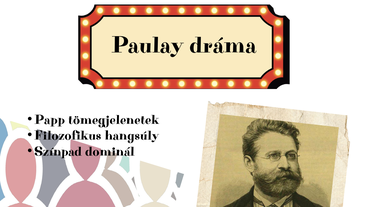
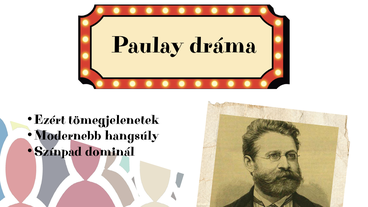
Papp: Papp -> Ezért
Filozofikus: Filozofikus -> Modernebb
